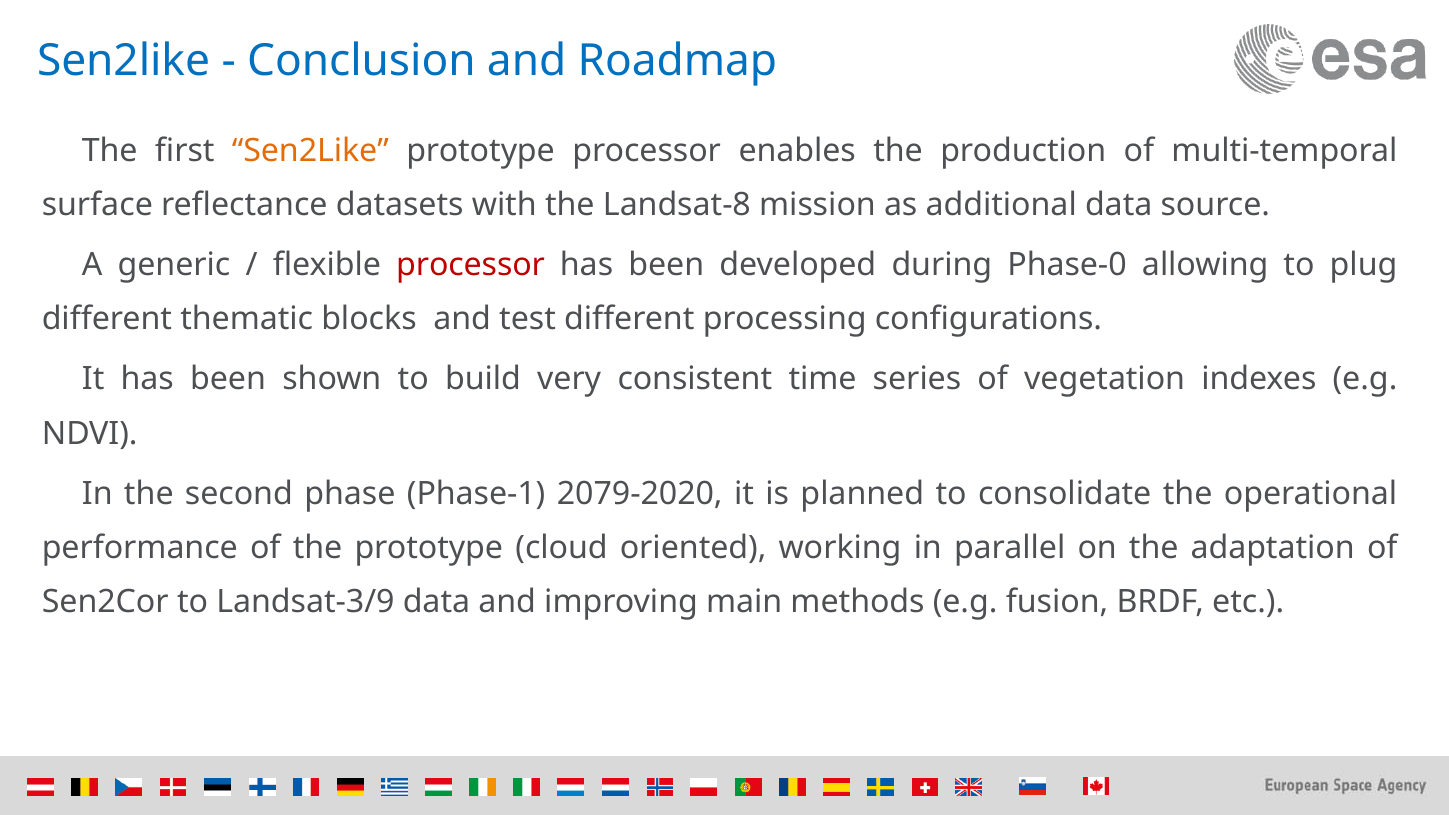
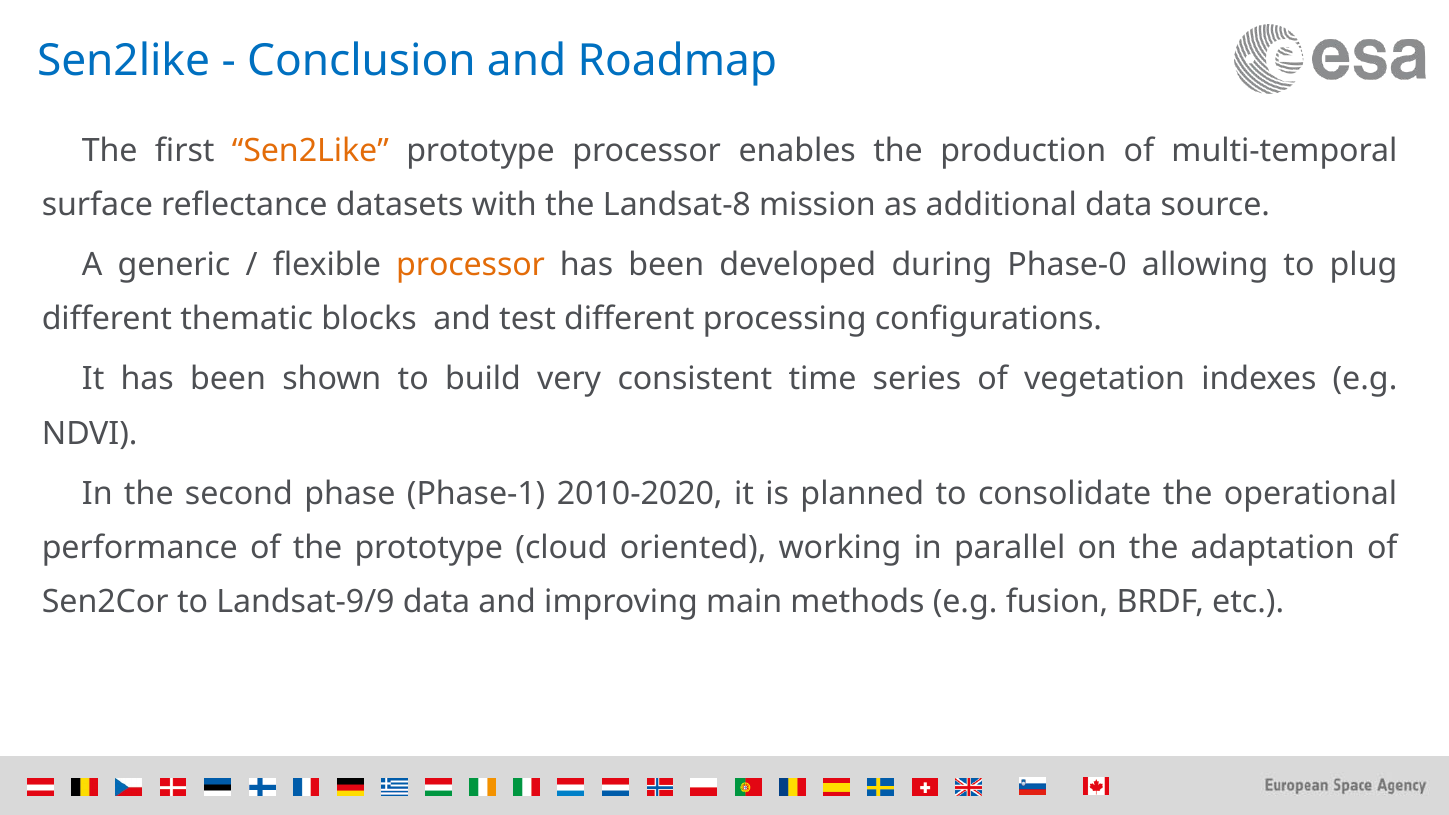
processor at (471, 265) colour: red -> orange
2079-2020: 2079-2020 -> 2010-2020
Landsat-3/9: Landsat-3/9 -> Landsat-9/9
